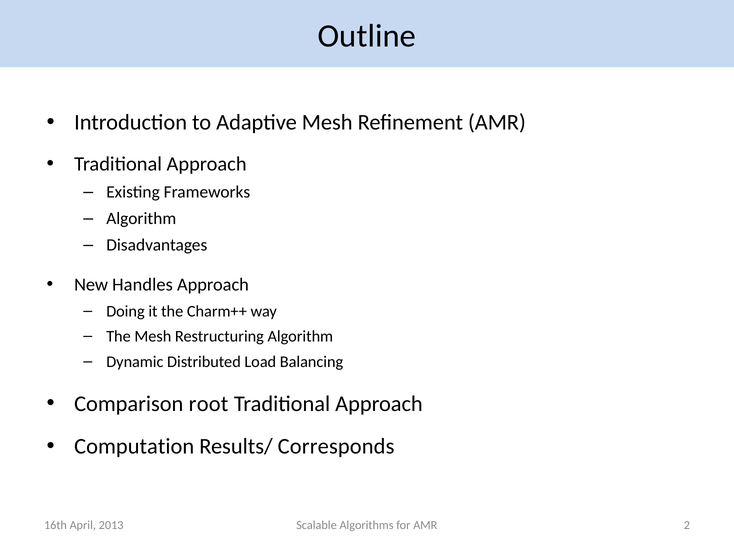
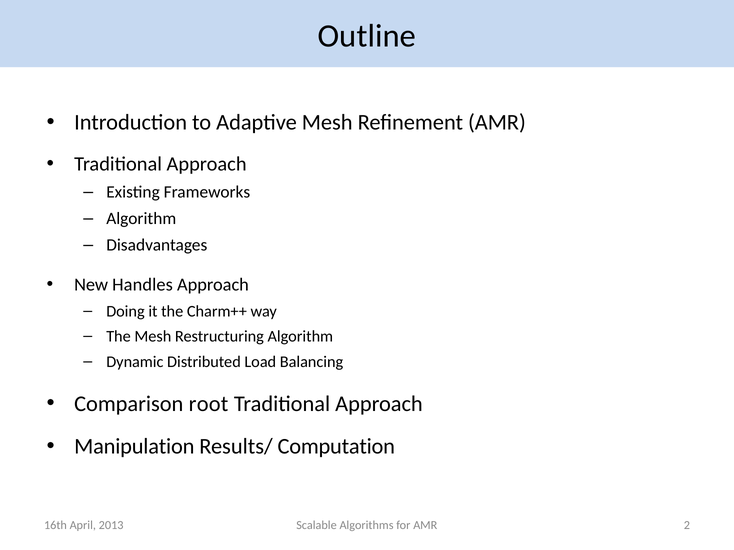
Computation: Computation -> Manipulation
Corresponds: Corresponds -> Computation
